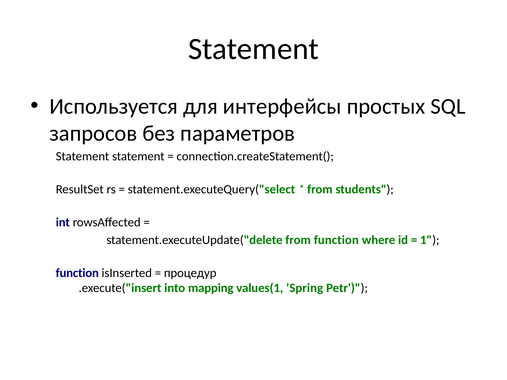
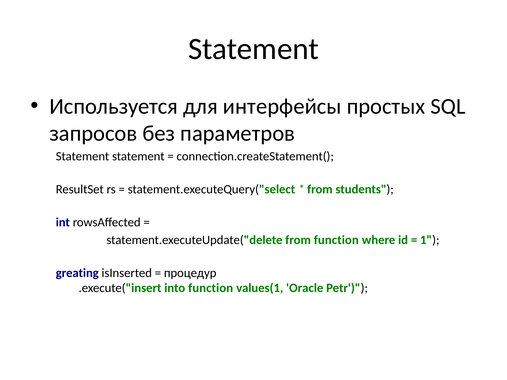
function at (77, 273): function -> greating
into mapping: mapping -> function
Spring: Spring -> Oracle
